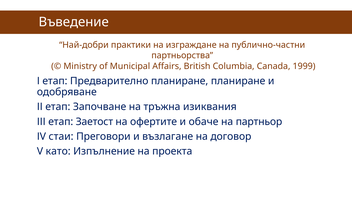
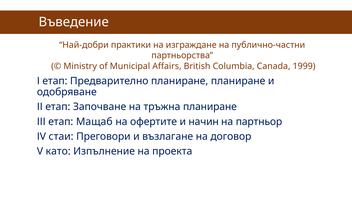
тръжна изиквания: изиквания -> планиране
Заетост: Заетост -> Мащаб
обаче: обаче -> начин
